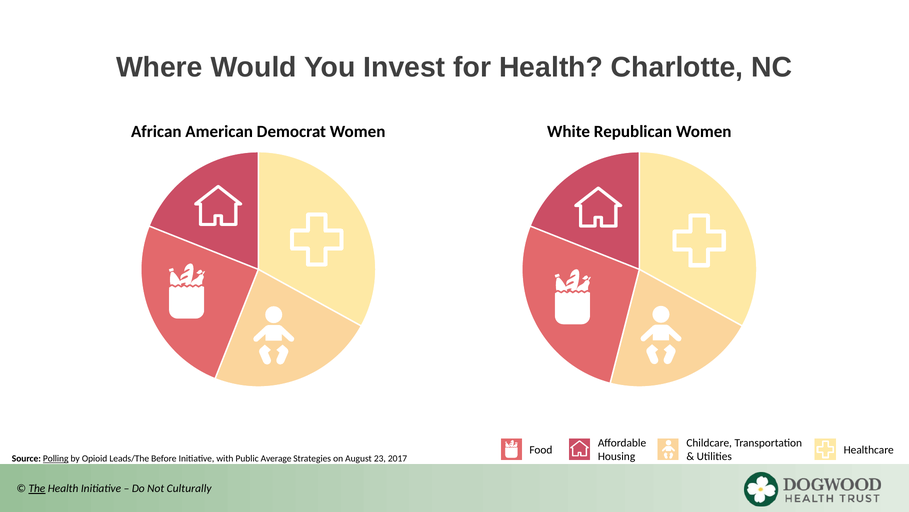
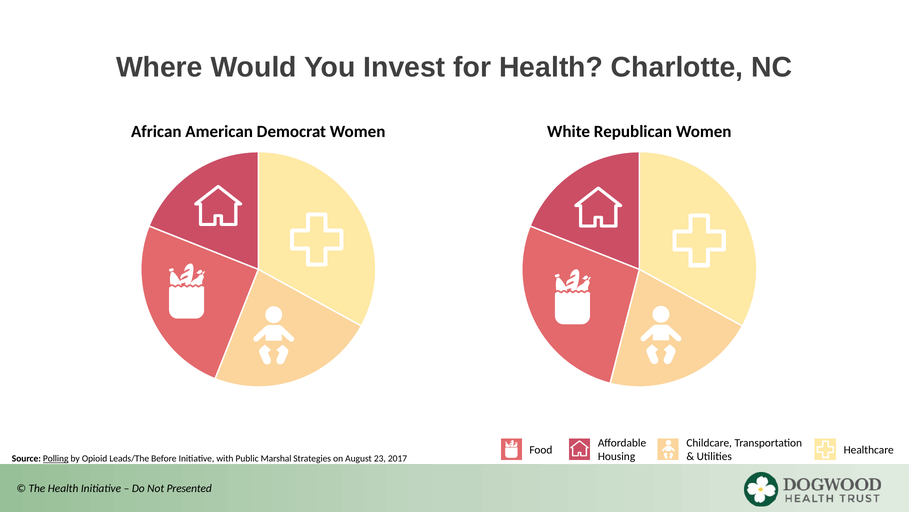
Average: Average -> Marshal
The underline: present -> none
Culturally: Culturally -> Presented
